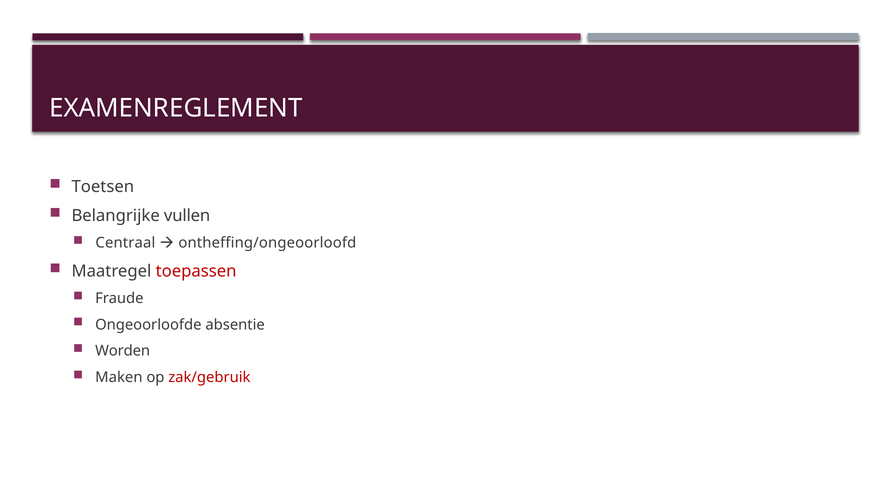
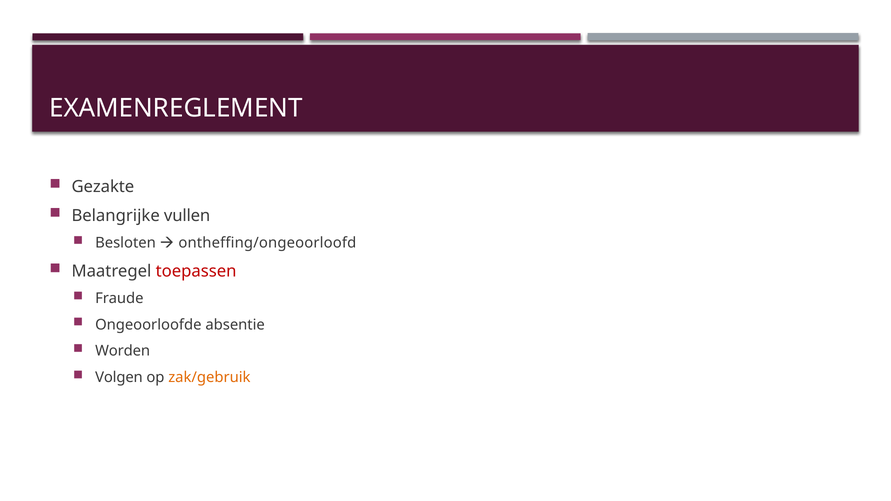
Toetsen: Toetsen -> Gezakte
Centraal: Centraal -> Besloten
Maken: Maken -> Volgen
zak/gebruik colour: red -> orange
